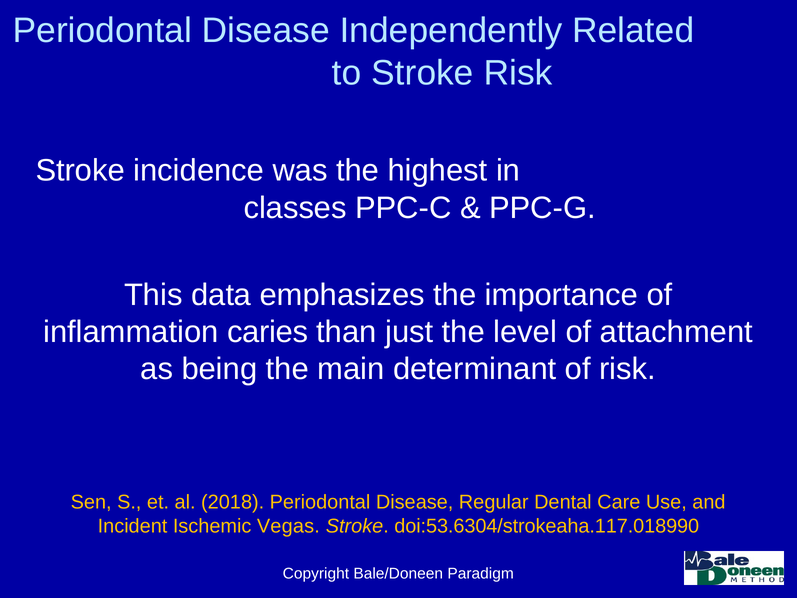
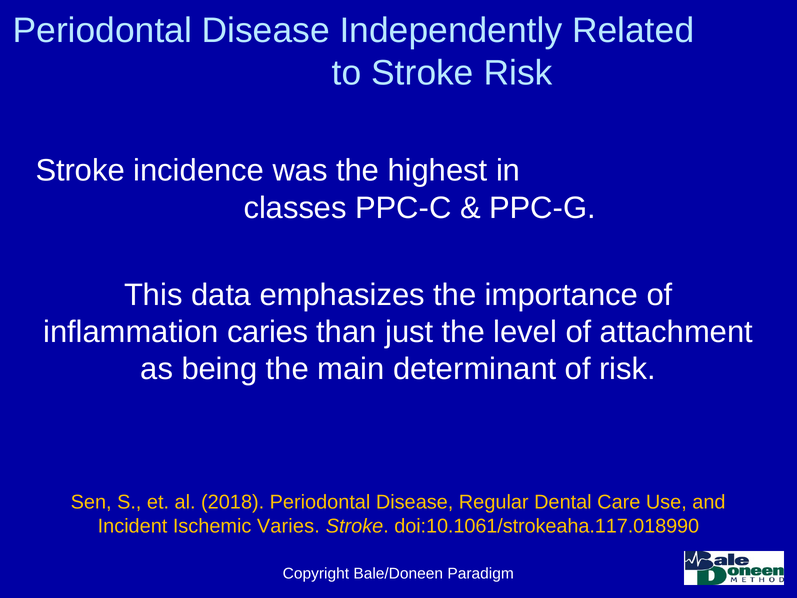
Vegas: Vegas -> Varies
doi:53.6304/strokeaha.117.018990: doi:53.6304/strokeaha.117.018990 -> doi:10.1061/strokeaha.117.018990
